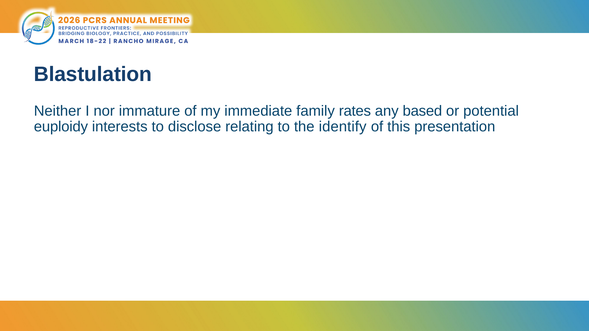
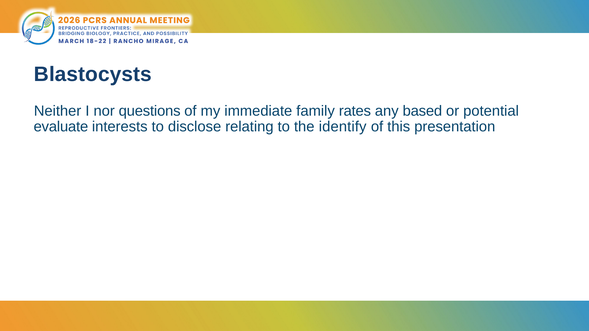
Blastulation: Blastulation -> Blastocysts
immature: immature -> questions
euploidy: euploidy -> evaluate
